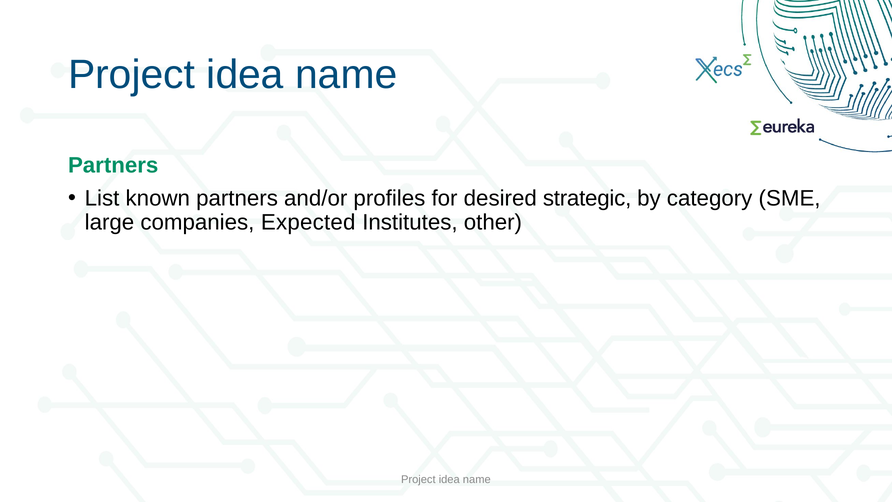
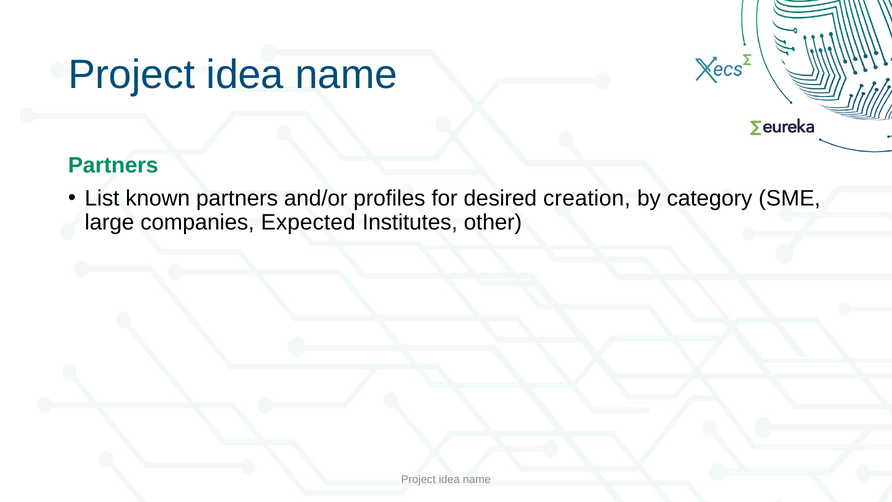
strategic: strategic -> creation
